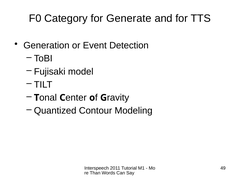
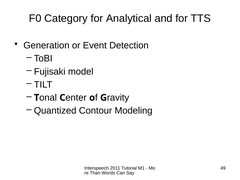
Generate: Generate -> Analytical
